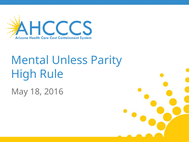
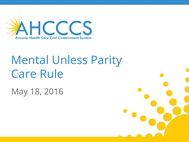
High: High -> Care
